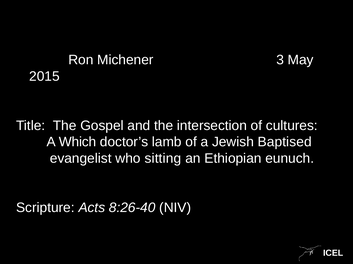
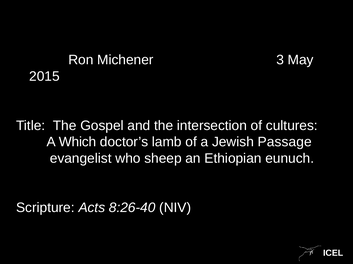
Baptised: Baptised -> Passage
sitting: sitting -> sheep
